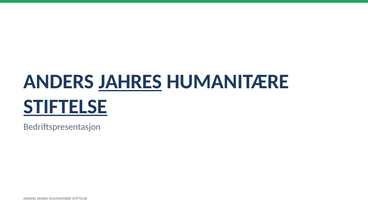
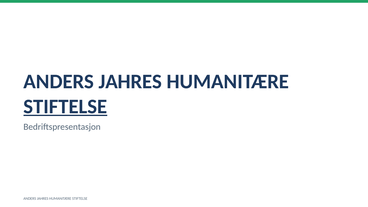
JAHRES at (130, 82) underline: present -> none
